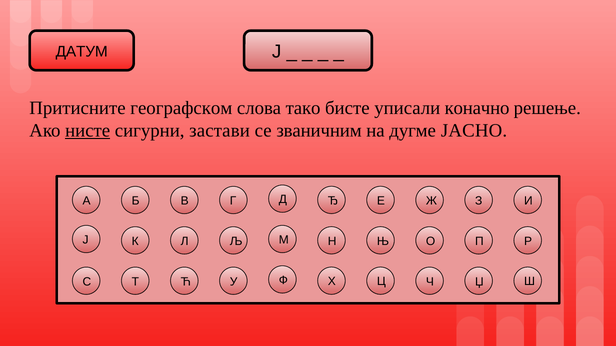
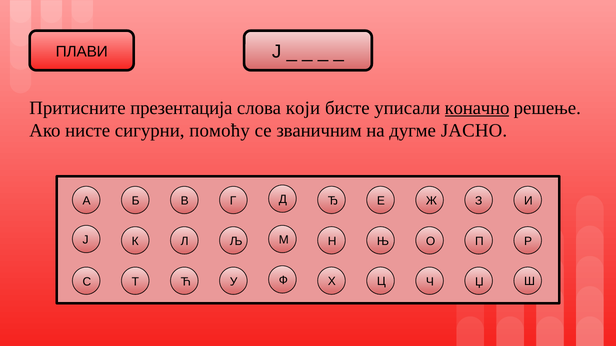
ДАТУМ: ДАТУМ -> ПЛАВИ
географском: географском -> презентација
тако: тако -> који
коначно underline: none -> present
нисте underline: present -> none
застави: застави -> помоћу
